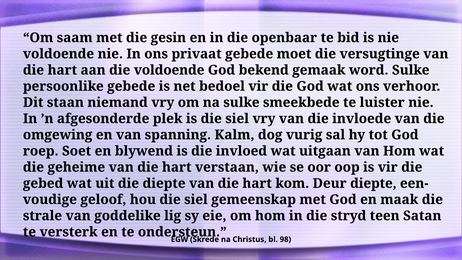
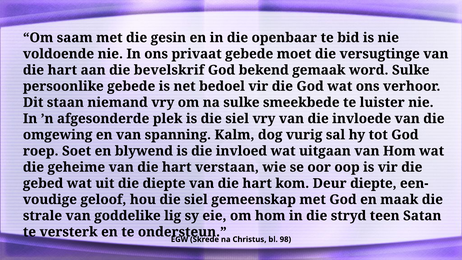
die voldoende: voldoende -> bevelskrif
